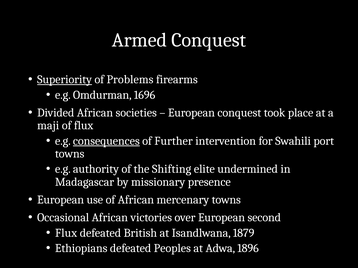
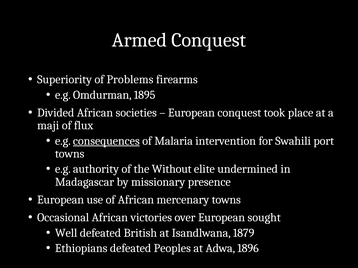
Superiority underline: present -> none
1696: 1696 -> 1895
Further: Further -> Malaria
Shifting: Shifting -> Without
second: second -> sought
Flux at (66, 233): Flux -> Well
